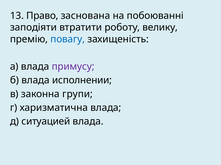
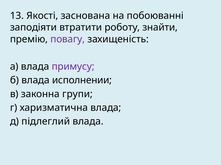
Право: Право -> Якості
велику: велику -> знайти
повагу colour: blue -> purple
ситуацией: ситуацией -> підлеглий
